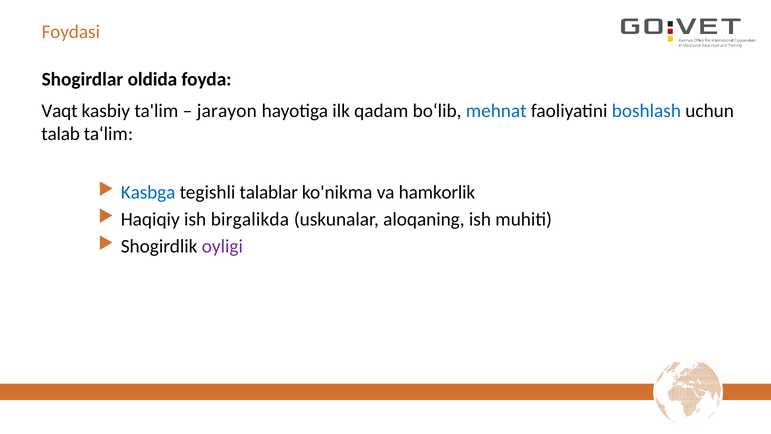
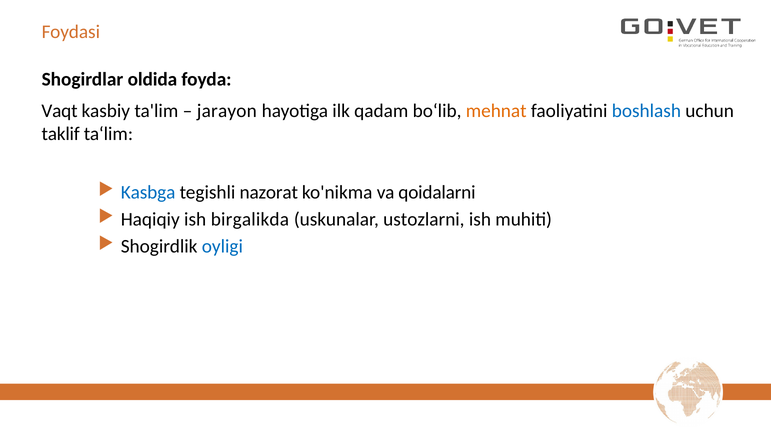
mehnat colour: blue -> orange
talab: talab -> taklif
talablar: talablar -> nazorat
hamkorlik: hamkorlik -> qoidalarni
aloqaning: aloqaning -> ustozlarni
oyligi colour: purple -> blue
